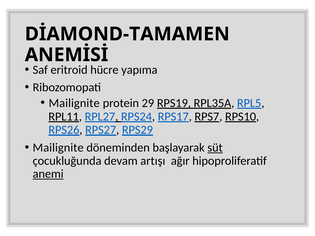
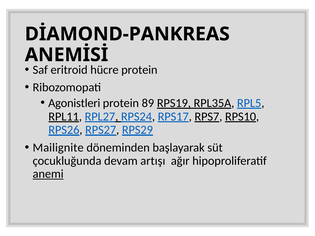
DİAMOND-TAMAMEN: DİAMOND-TAMAMEN -> DİAMOND-PANKREAS
hücre yapıma: yapıma -> protein
Mailignite at (74, 103): Mailignite -> Agonistleri
29: 29 -> 89
süt underline: present -> none
